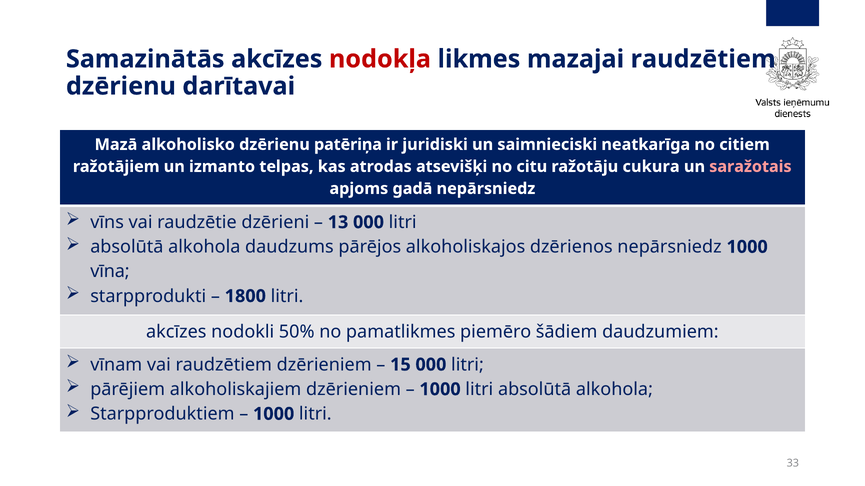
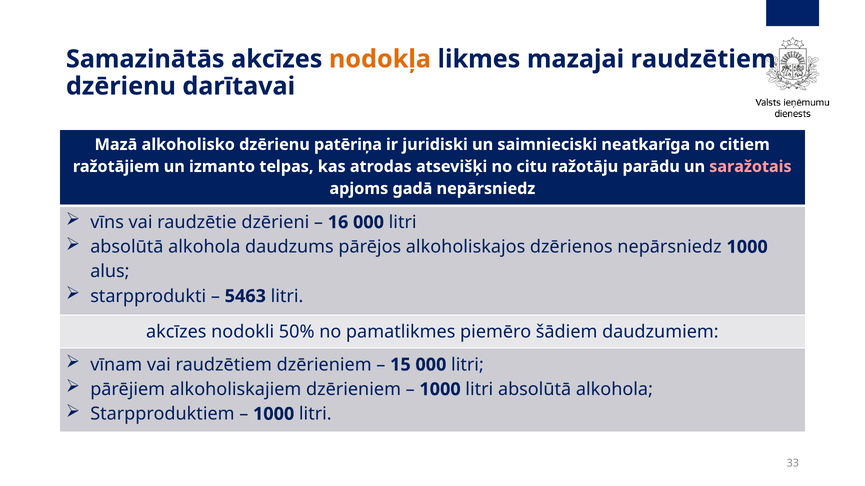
nodokļa colour: red -> orange
cukura: cukura -> parādu
13: 13 -> 16
vīna: vīna -> alus
1800: 1800 -> 5463
